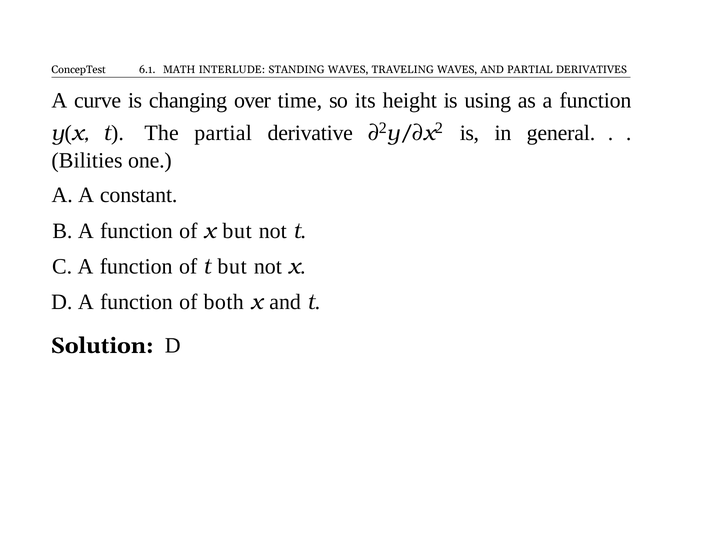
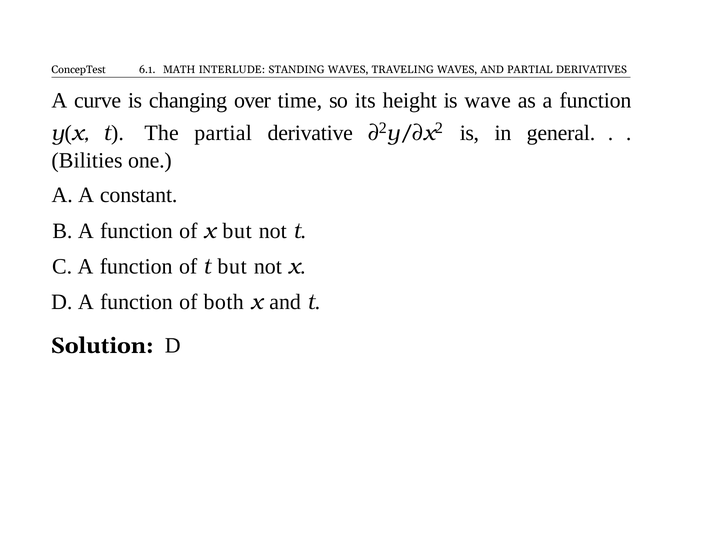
using: using -> wave
